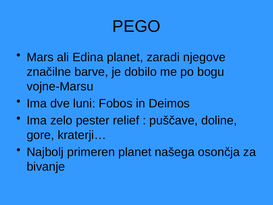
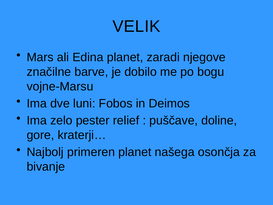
PEGO: PEGO -> VELIK
